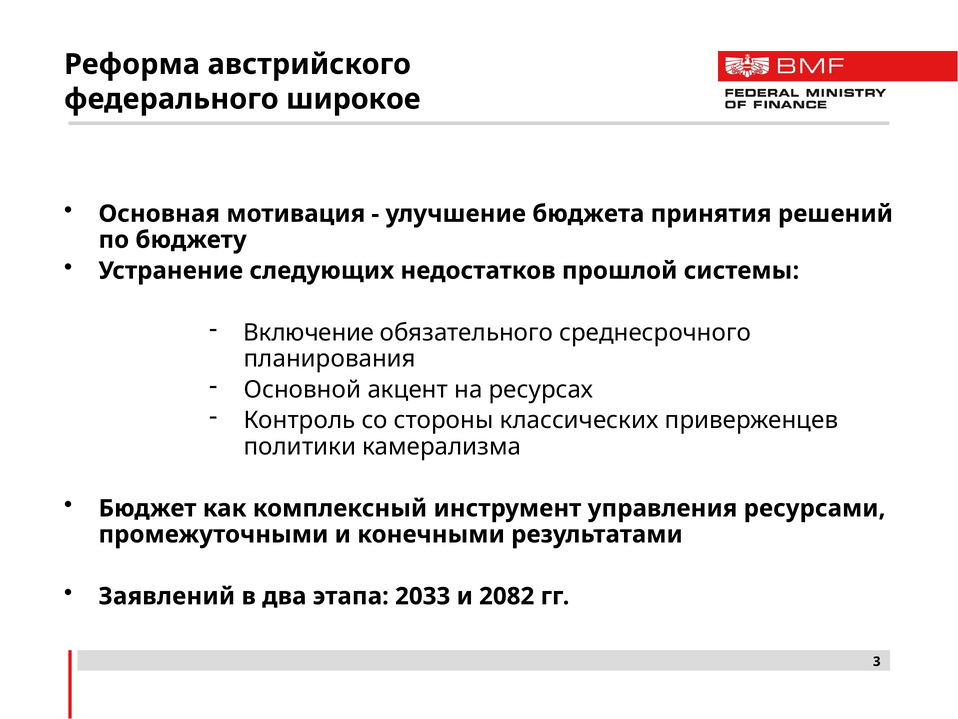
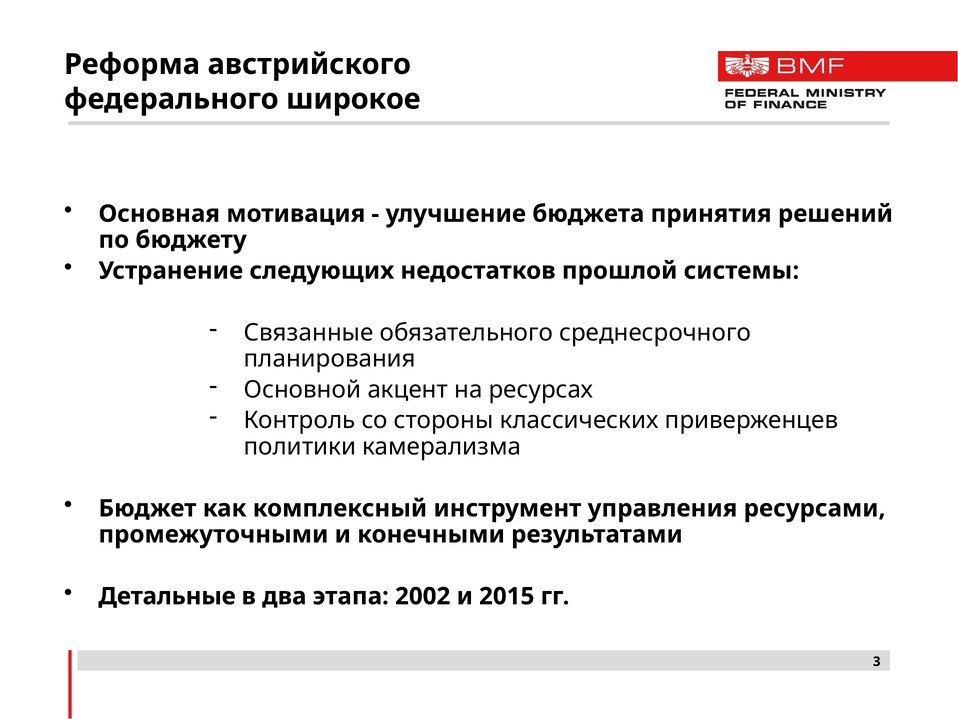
Включение: Включение -> Связанные
Заявлений: Заявлений -> Детальные
2033: 2033 -> 2002
2082: 2082 -> 2015
